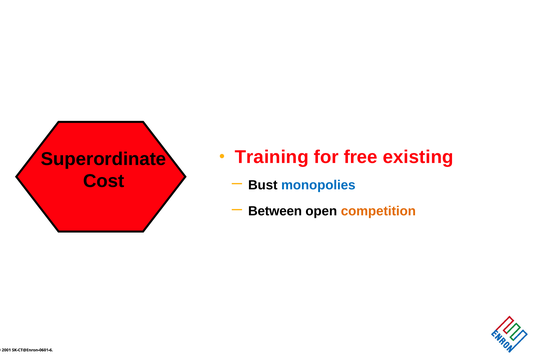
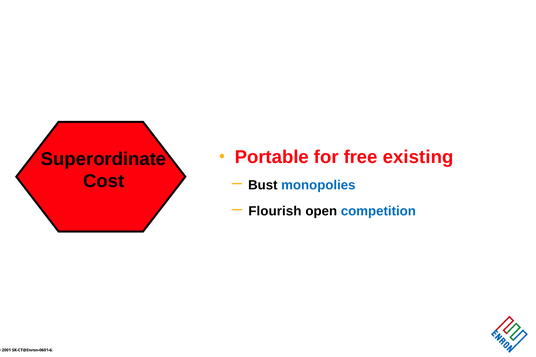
Training: Training -> Portable
Between: Between -> Flourish
competition colour: orange -> blue
